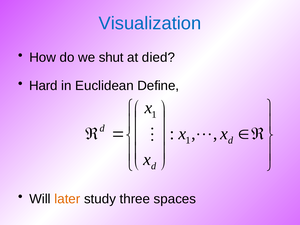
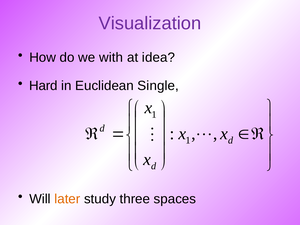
Visualization colour: blue -> purple
shut: shut -> with
died: died -> idea
Define: Define -> Single
